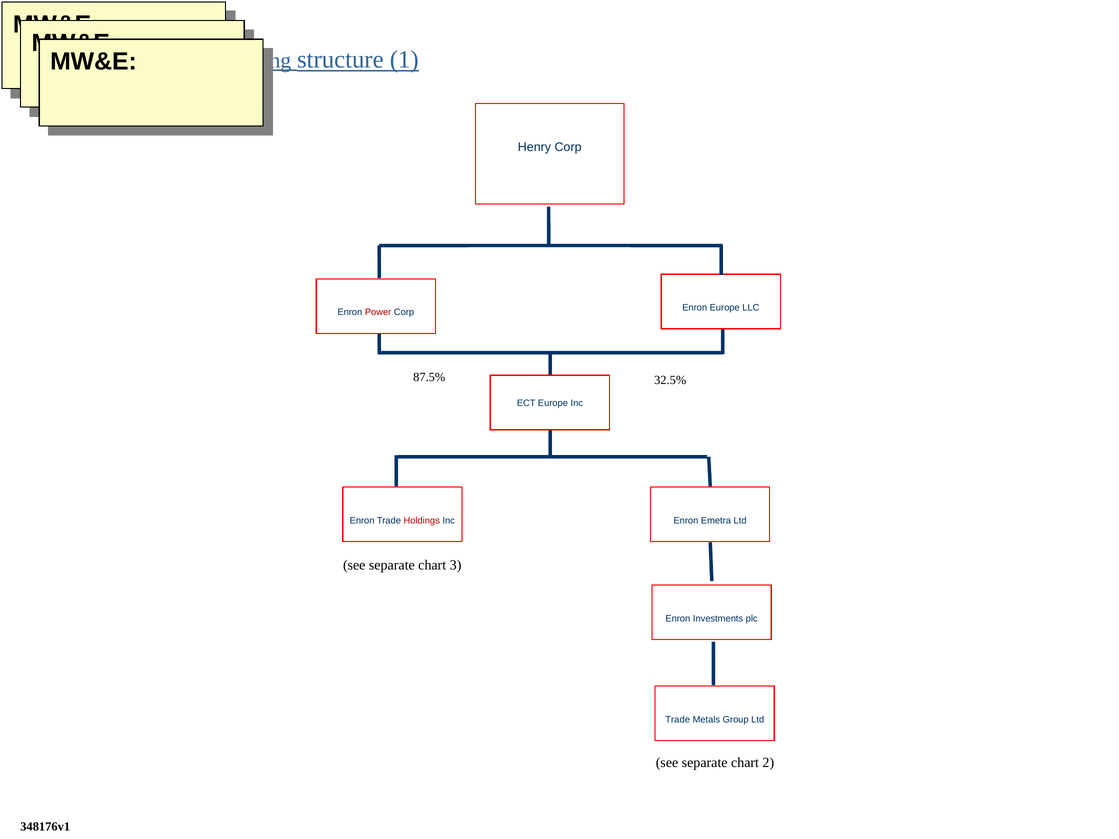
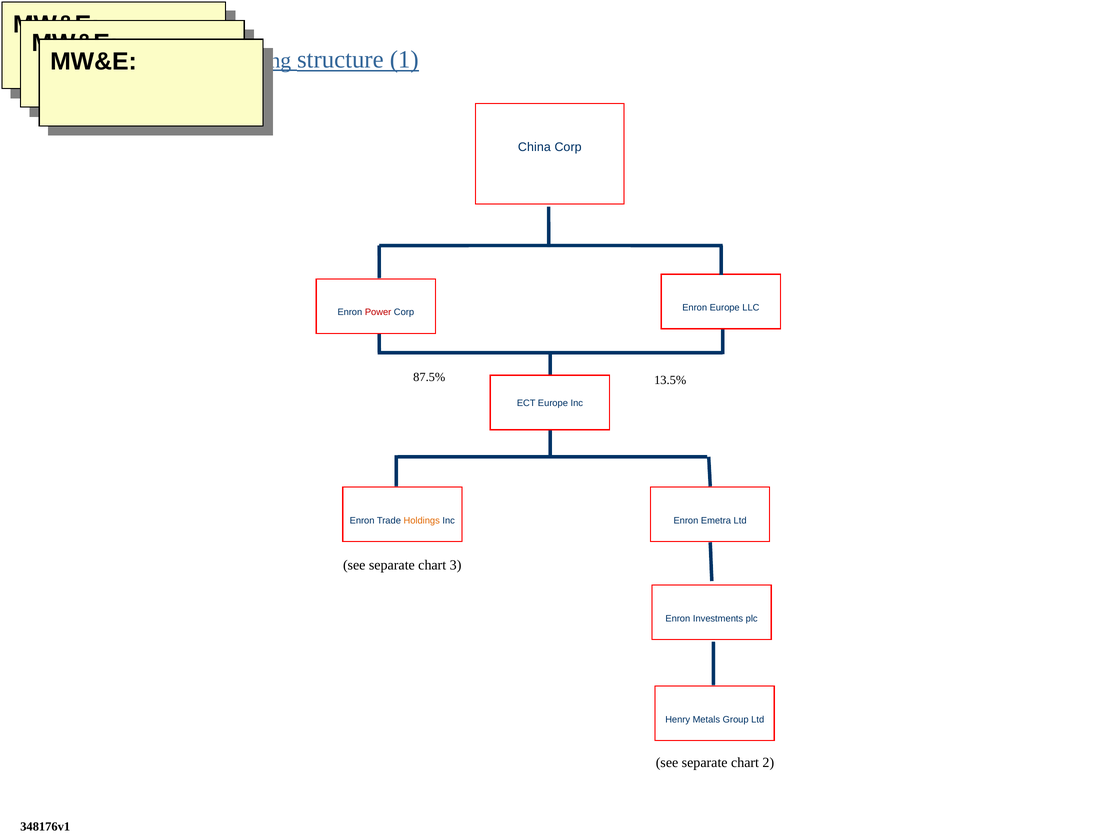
Henry: Henry -> China
32.5%: 32.5% -> 13.5%
Holdings colour: red -> orange
Trade at (678, 720): Trade -> Henry
